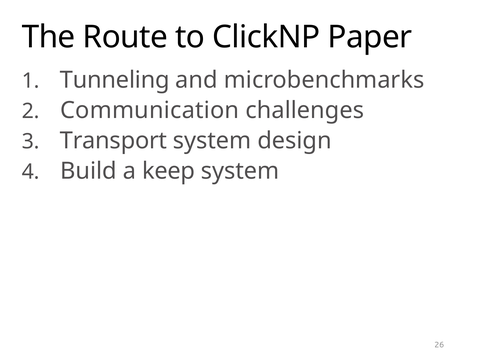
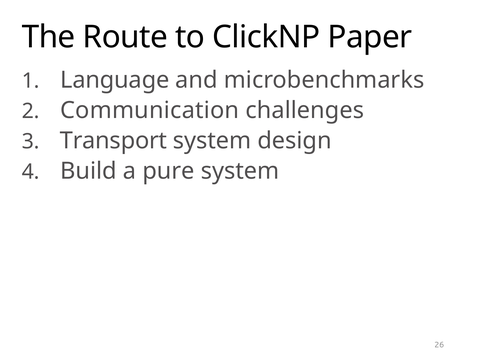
Tunneling: Tunneling -> Language
keep: keep -> pure
